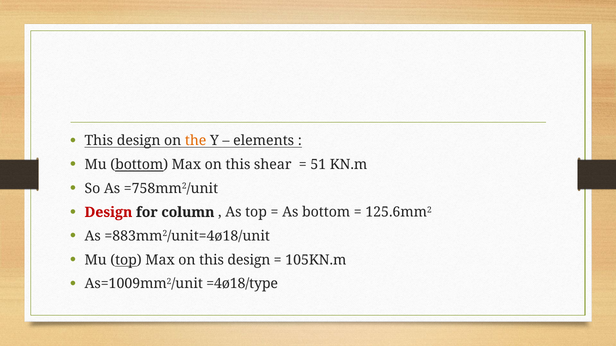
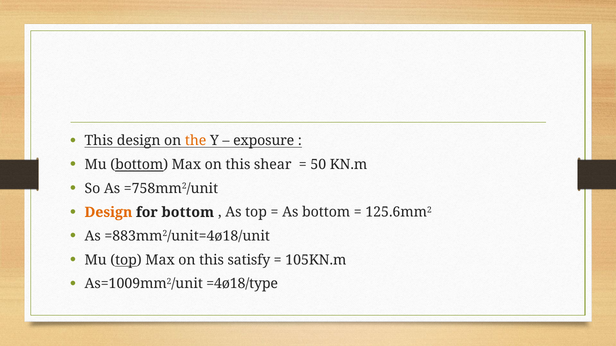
elements: elements -> exposure
51: 51 -> 50
Design at (108, 213) colour: red -> orange
for column: column -> bottom
on this design: design -> satisfy
